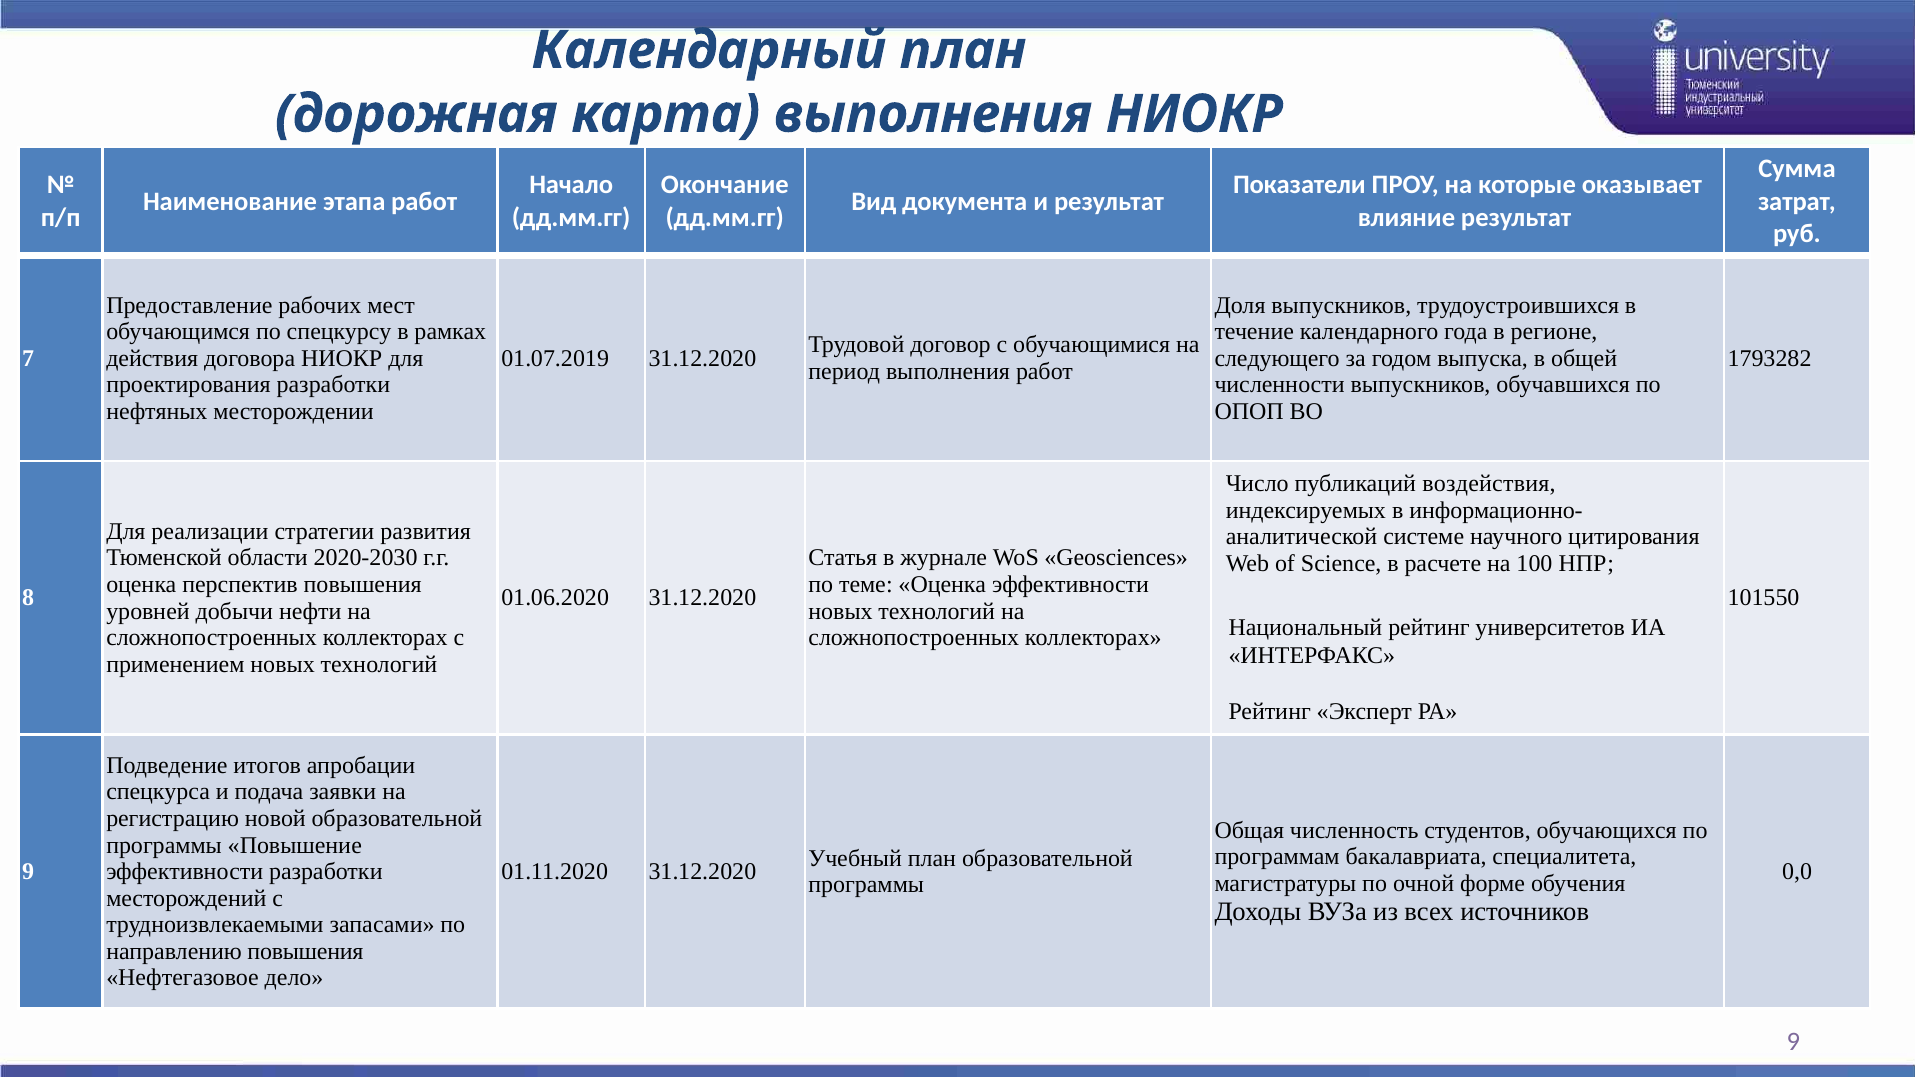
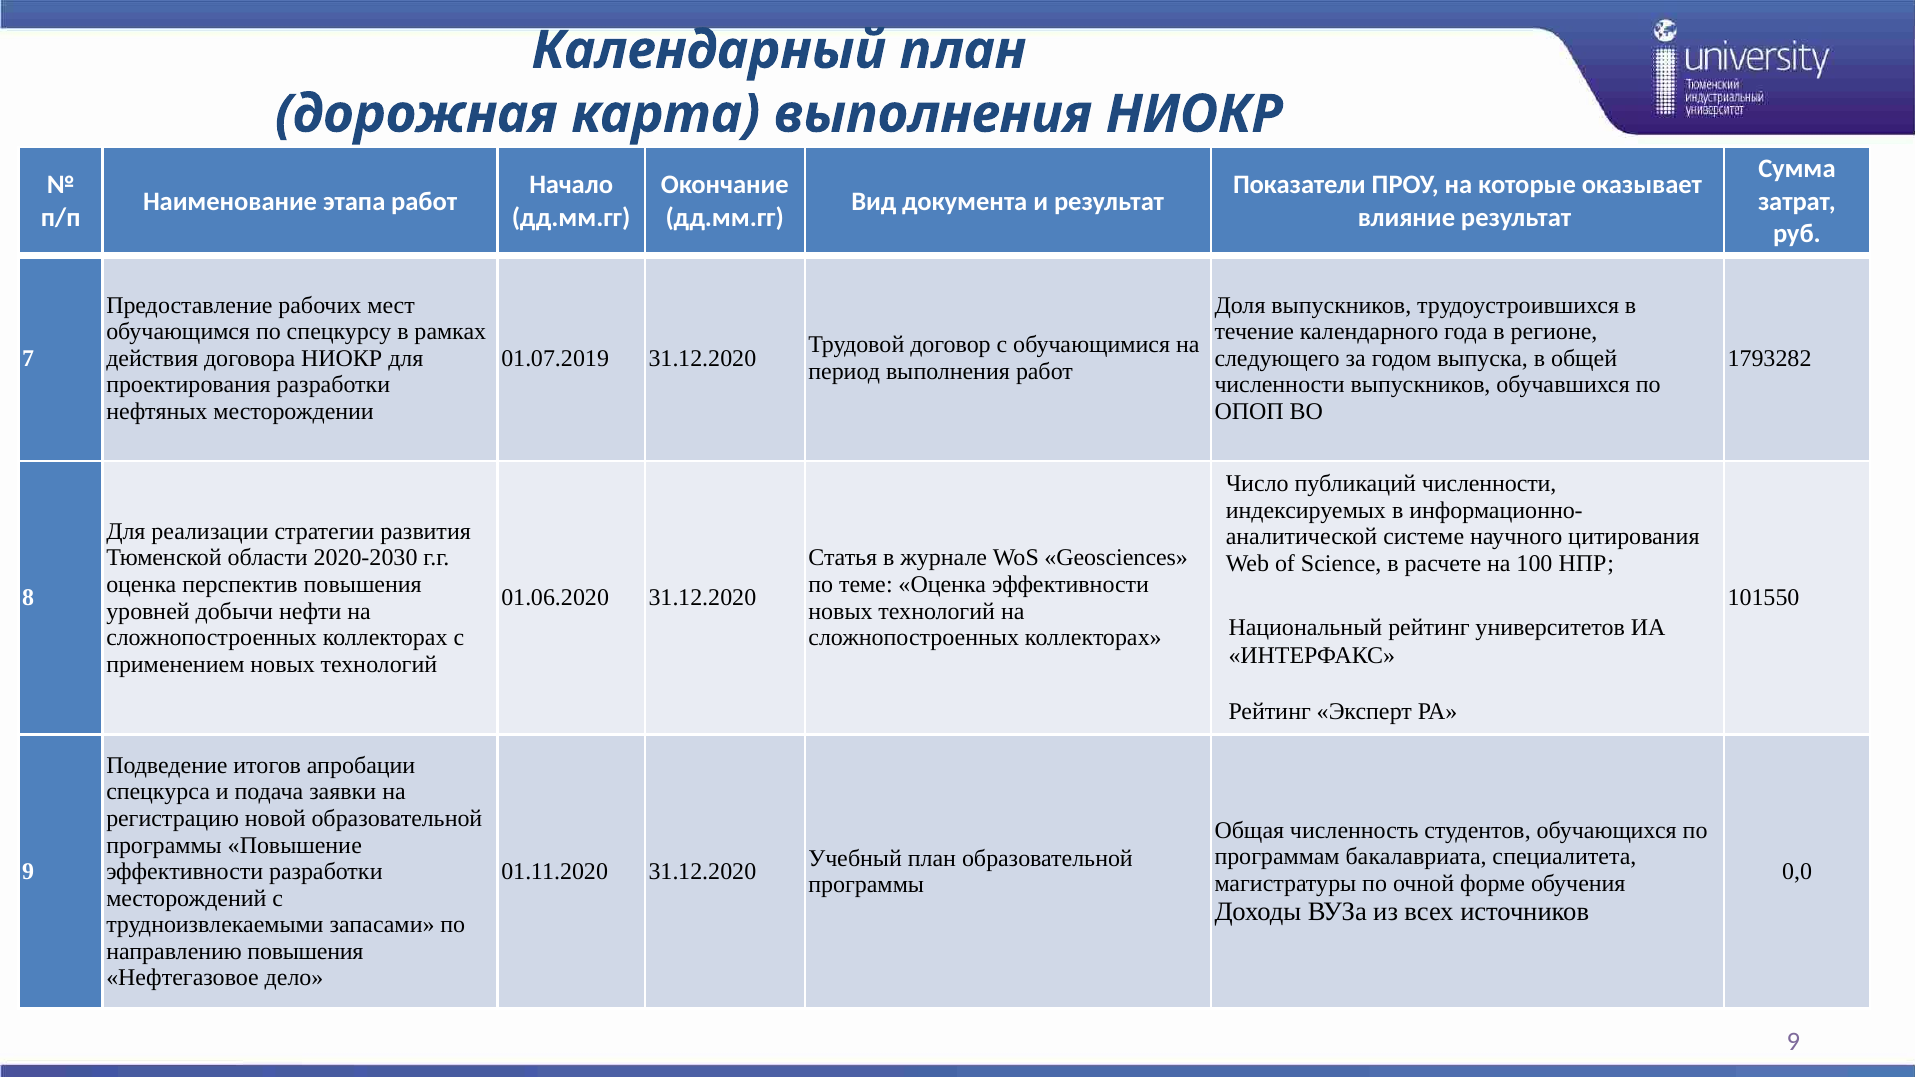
публикаций воздействия: воздействия -> численности
